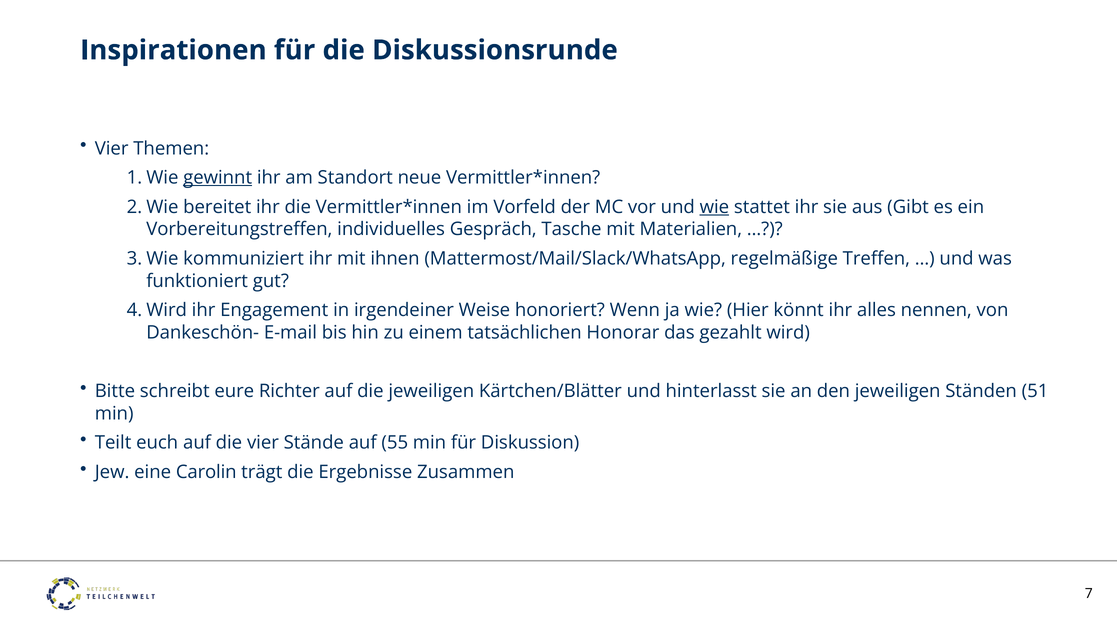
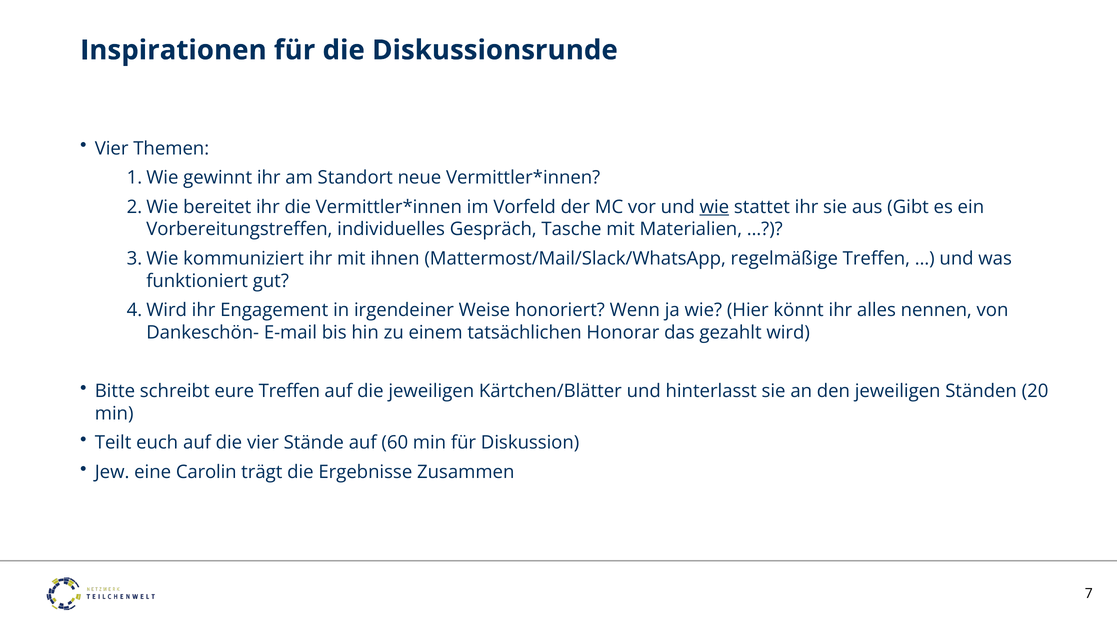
gewinnt underline: present -> none
eure Richter: Richter -> Treffen
51: 51 -> 20
55: 55 -> 60
